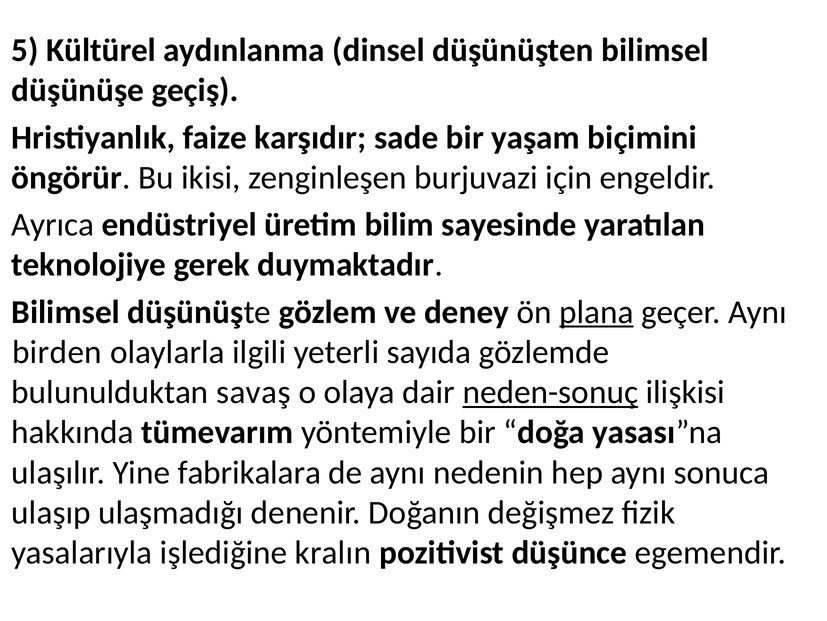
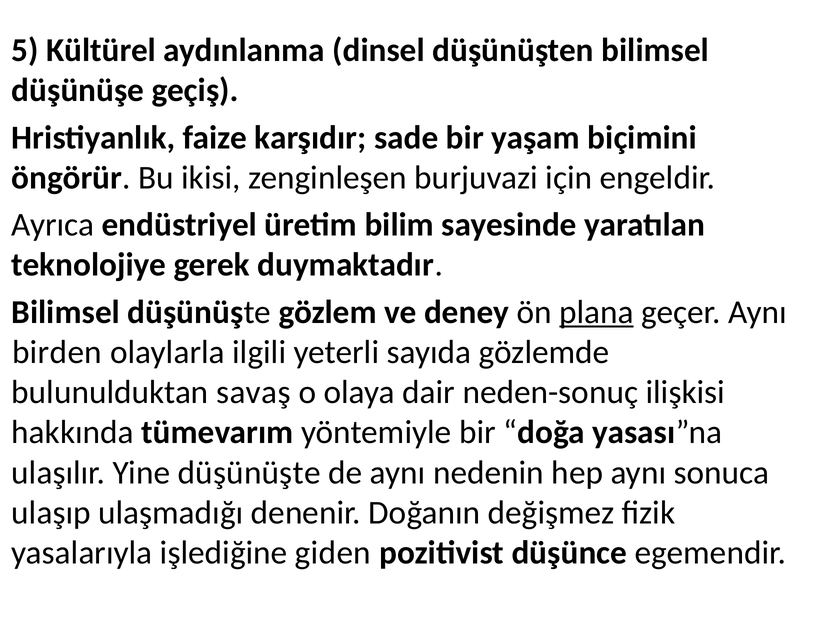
neden-sonuç underline: present -> none
Yine fabrikalara: fabrikalara -> düşünüşte
kralın: kralın -> giden
